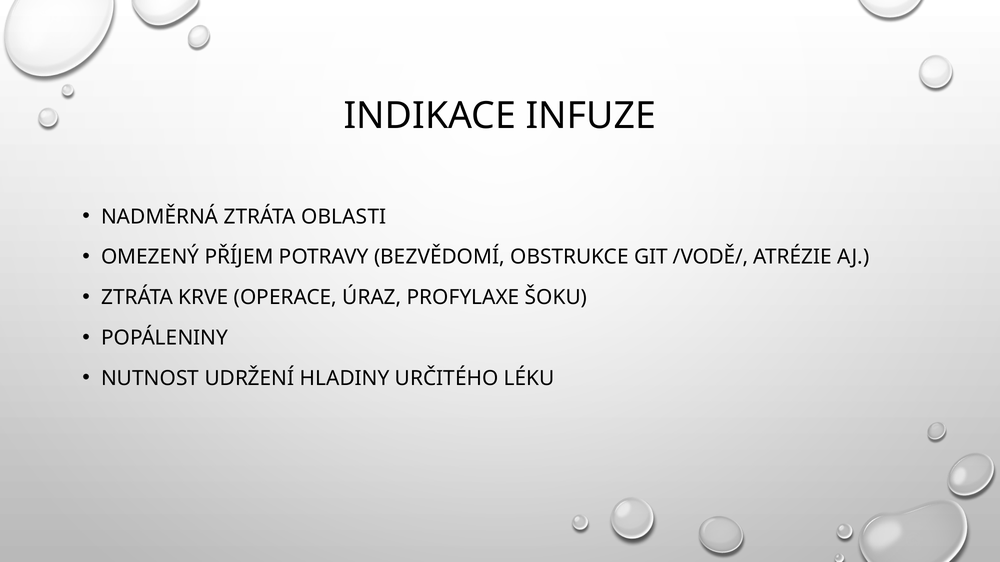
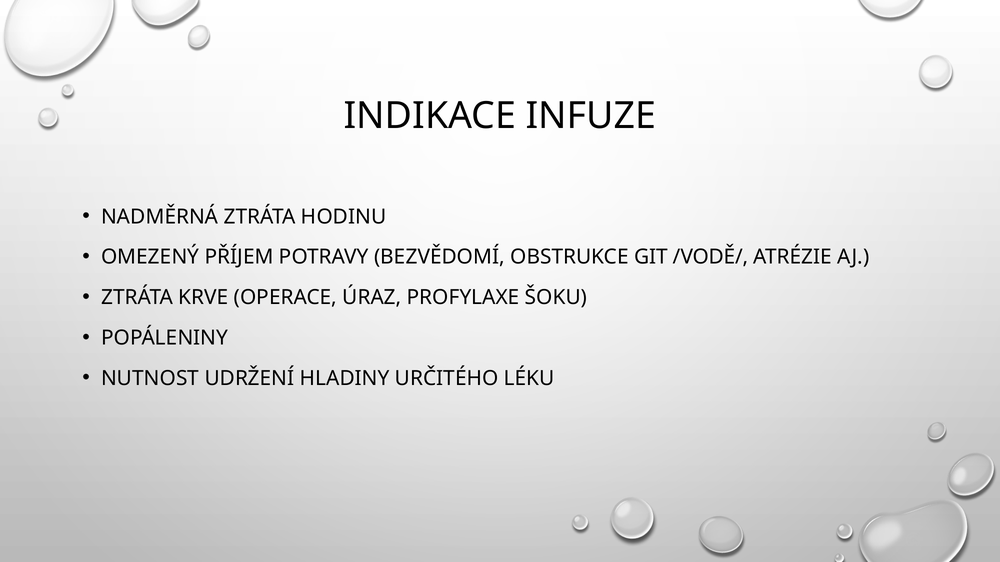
OBLASTI: OBLASTI -> HODINU
